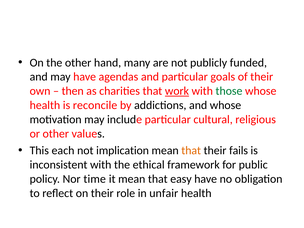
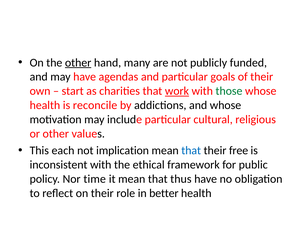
other at (78, 63) underline: none -> present
then: then -> start
that at (191, 151) colour: orange -> blue
fails: fails -> free
easy: easy -> thus
unfair: unfair -> better
